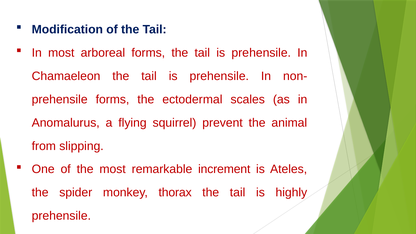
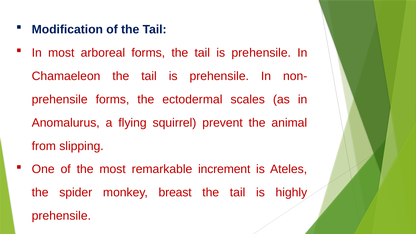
thorax: thorax -> breast
